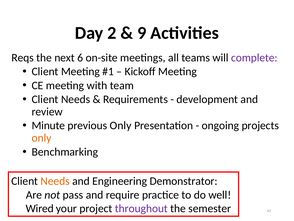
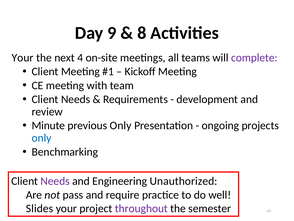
2: 2 -> 9
9: 9 -> 8
Reqs at (23, 58): Reqs -> Your
6: 6 -> 4
only at (42, 138) colour: orange -> blue
Needs at (55, 181) colour: orange -> purple
Demonstrator: Demonstrator -> Unauthorized
Wired: Wired -> Slides
